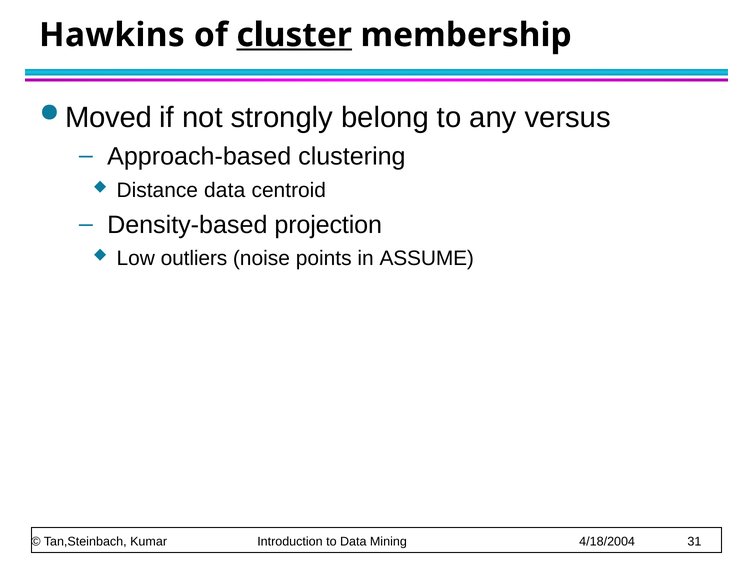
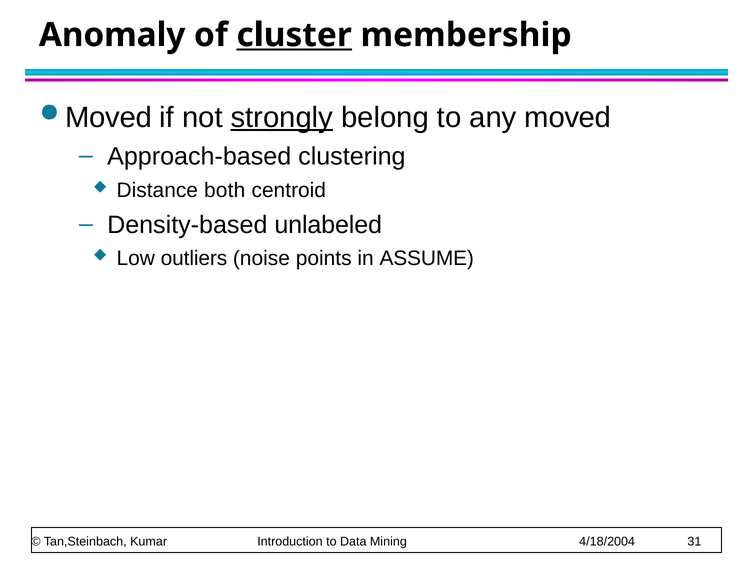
Hawkins: Hawkins -> Anomaly
strongly underline: none -> present
any versus: versus -> moved
Distance data: data -> both
projection: projection -> unlabeled
